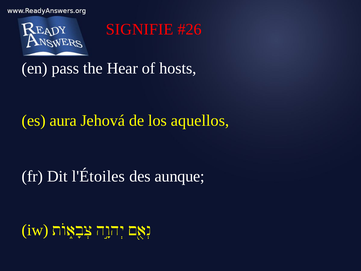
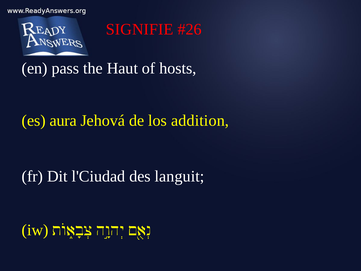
Hear: Hear -> Haut
aquellos: aquellos -> addition
l'Étoiles: l'Étoiles -> l'Ciudad
aunque: aunque -> languit
